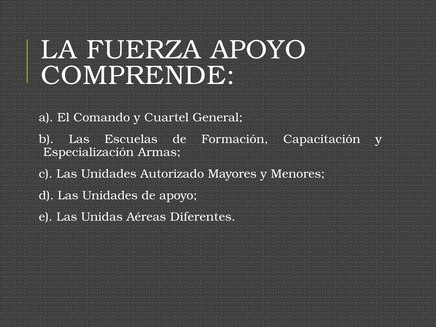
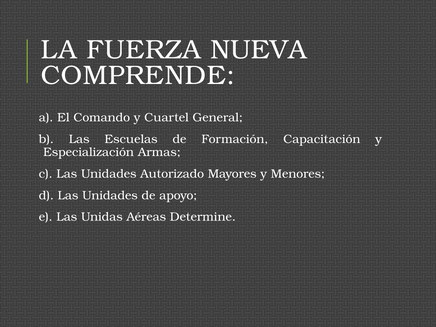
FUERZA APOYO: APOYO -> NUEVA
Diferentes: Diferentes -> Determine
